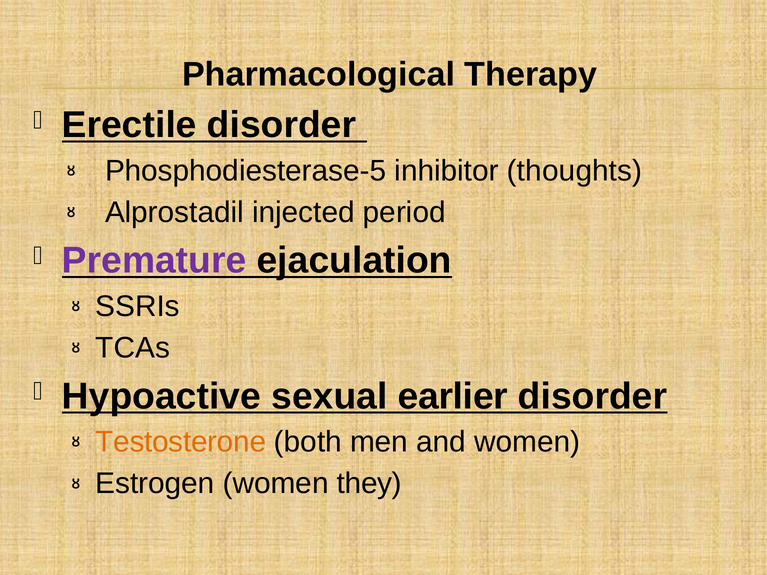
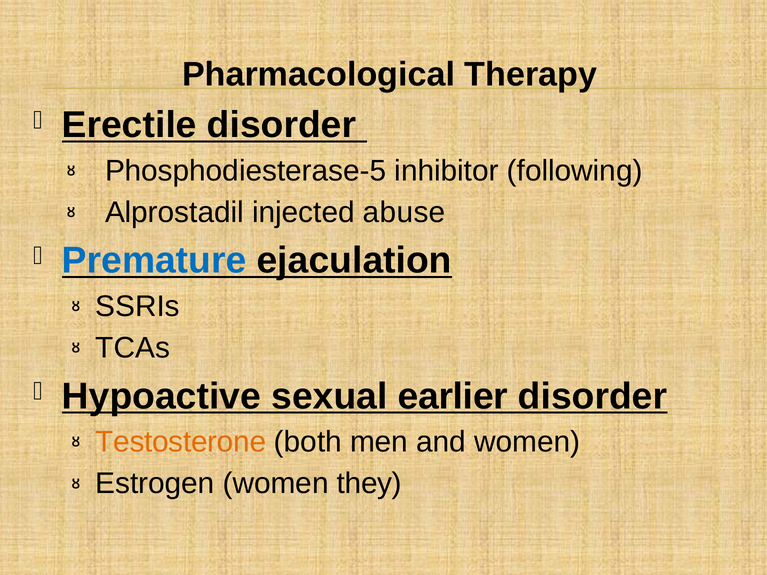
thoughts: thoughts -> following
period: period -> abuse
Premature colour: purple -> blue
